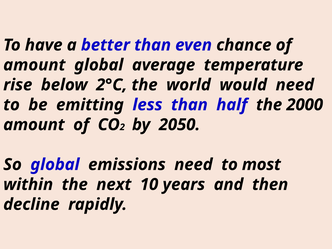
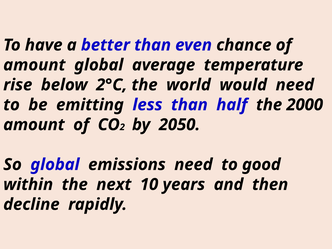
most: most -> good
